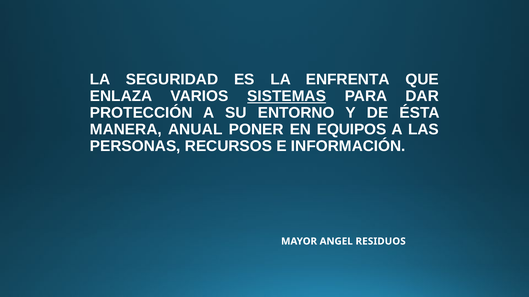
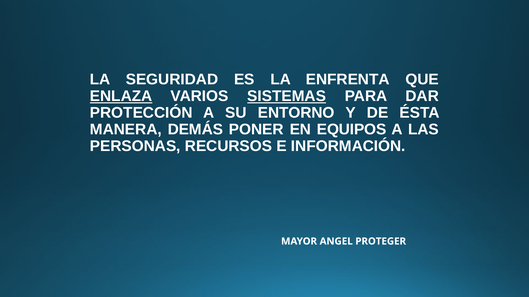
ENLAZA underline: none -> present
ANUAL: ANUAL -> DEMÁS
RESIDUOS: RESIDUOS -> PROTEGER
